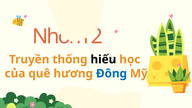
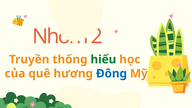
hiếu colour: black -> green
